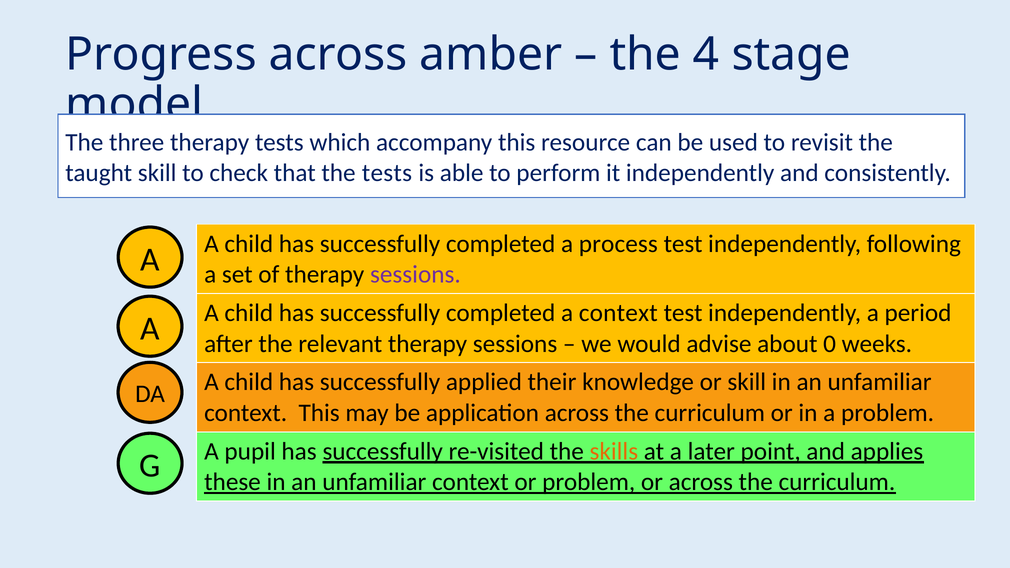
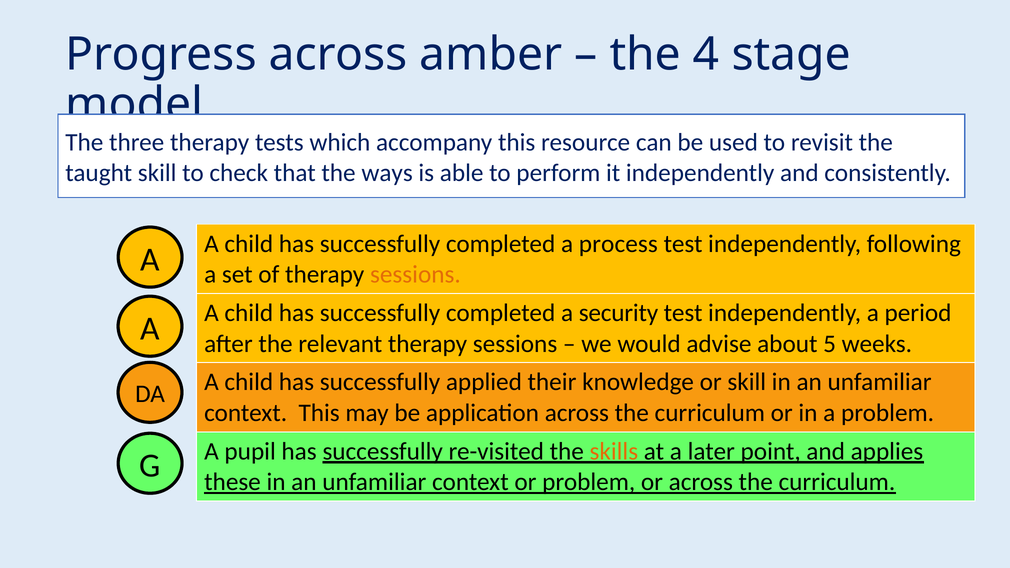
the tests: tests -> ways
sessions at (415, 275) colour: purple -> orange
a context: context -> security
0: 0 -> 5
